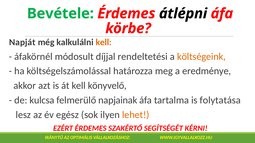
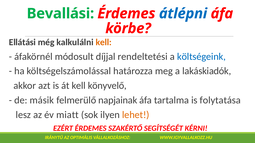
Bevétele: Bevétele -> Bevallási
átlépni colour: black -> blue
Napját: Napját -> Ellátási
költségeink colour: orange -> blue
eredménye: eredménye -> lakáskiadók
kulcsa: kulcsa -> másik
egész: egész -> miatt
